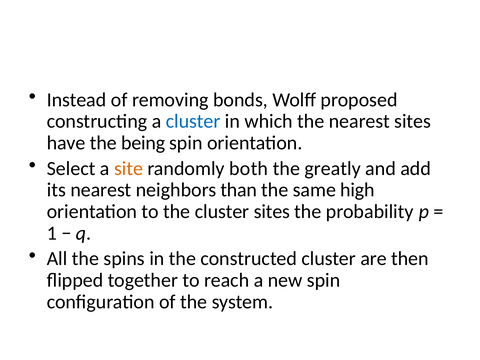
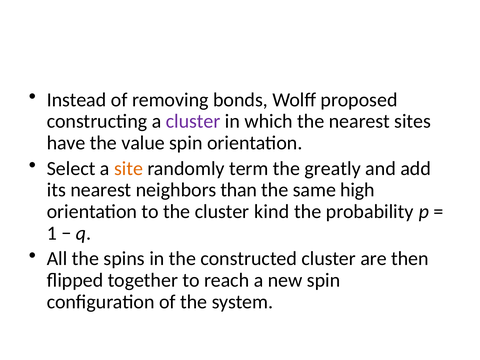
cluster at (193, 121) colour: blue -> purple
being: being -> value
both: both -> term
cluster sites: sites -> kind
